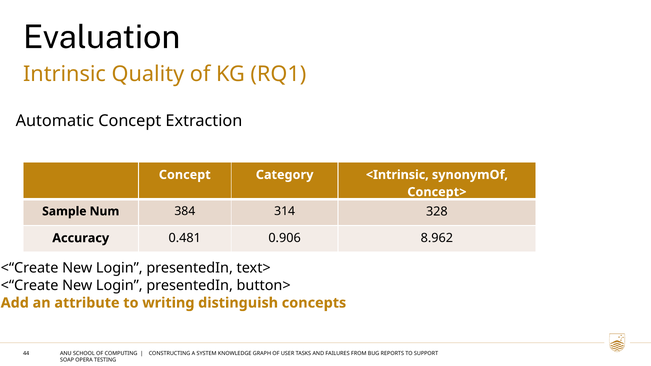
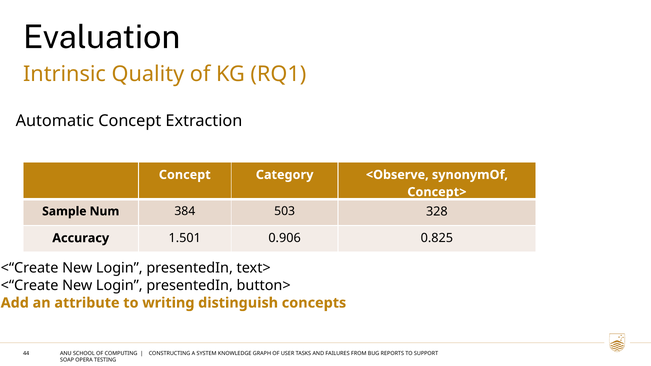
<Intrinsic: <Intrinsic -> <Observe
314: 314 -> 503
0.481: 0.481 -> 1.501
8.962: 8.962 -> 0.825
